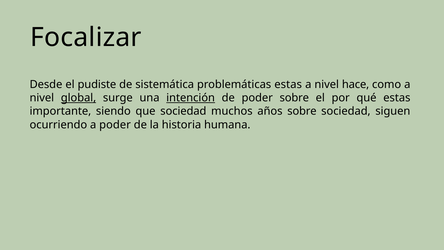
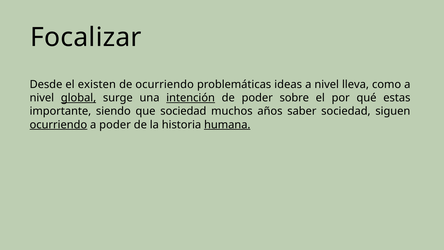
pudiste: pudiste -> existen
de sistemática: sistemática -> ocurriendo
problemáticas estas: estas -> ideas
hace: hace -> lleva
años sobre: sobre -> saber
ocurriendo at (58, 125) underline: none -> present
humana underline: none -> present
